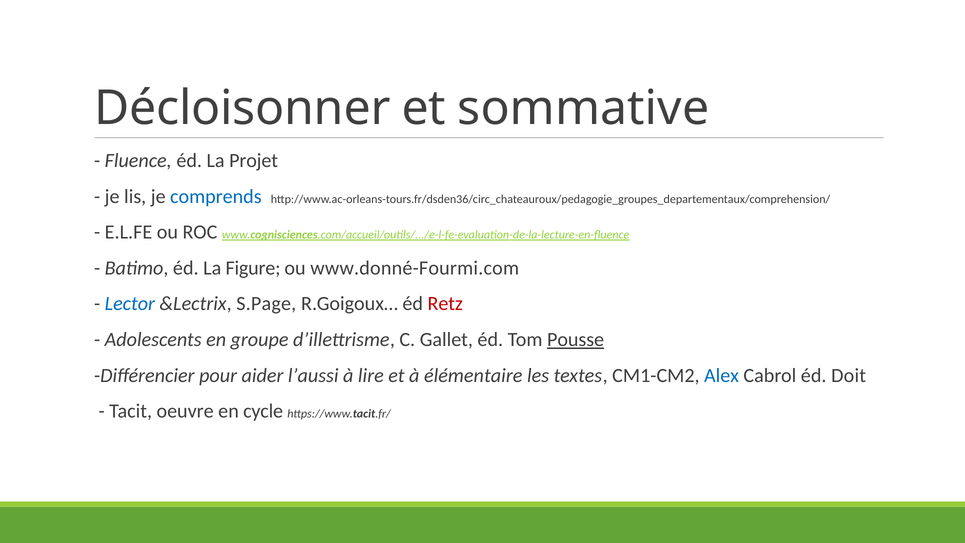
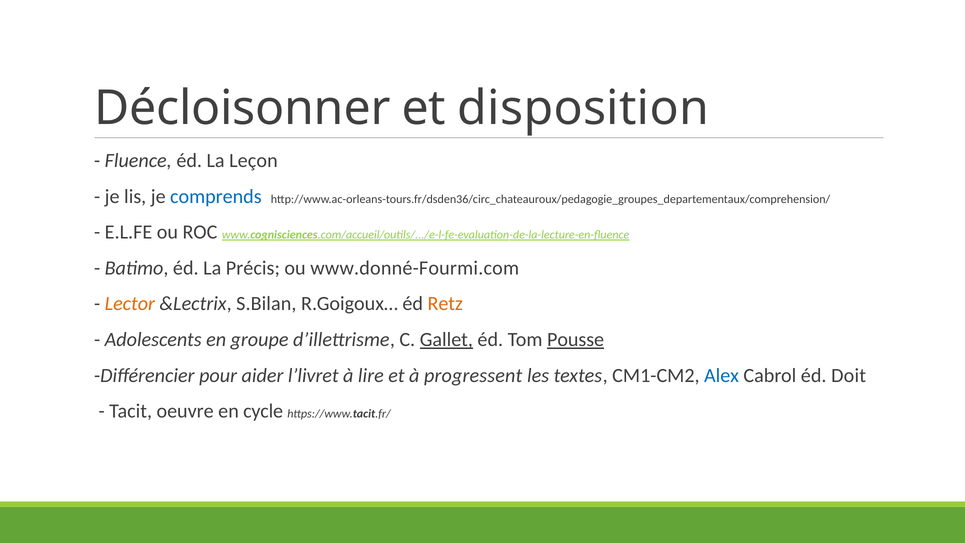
sommative: sommative -> disposition
Projet: Projet -> Leçon
Figure: Figure -> Précis
Lector colour: blue -> orange
S.Page: S.Page -> S.Bilan
Retz colour: red -> orange
Gallet underline: none -> present
l’aussi: l’aussi -> l’livret
élémentaire: élémentaire -> progressent
